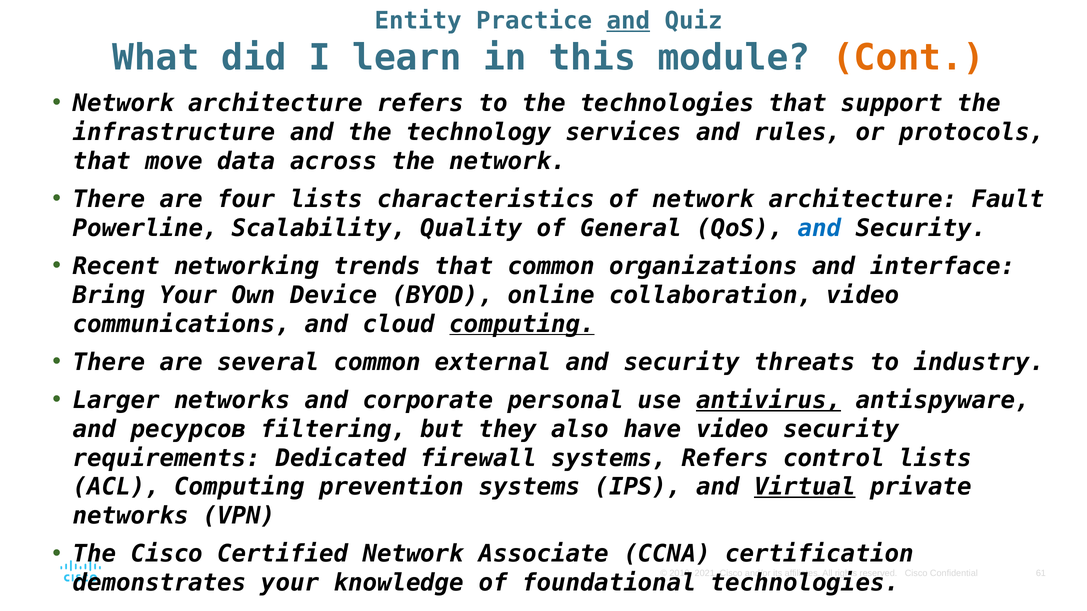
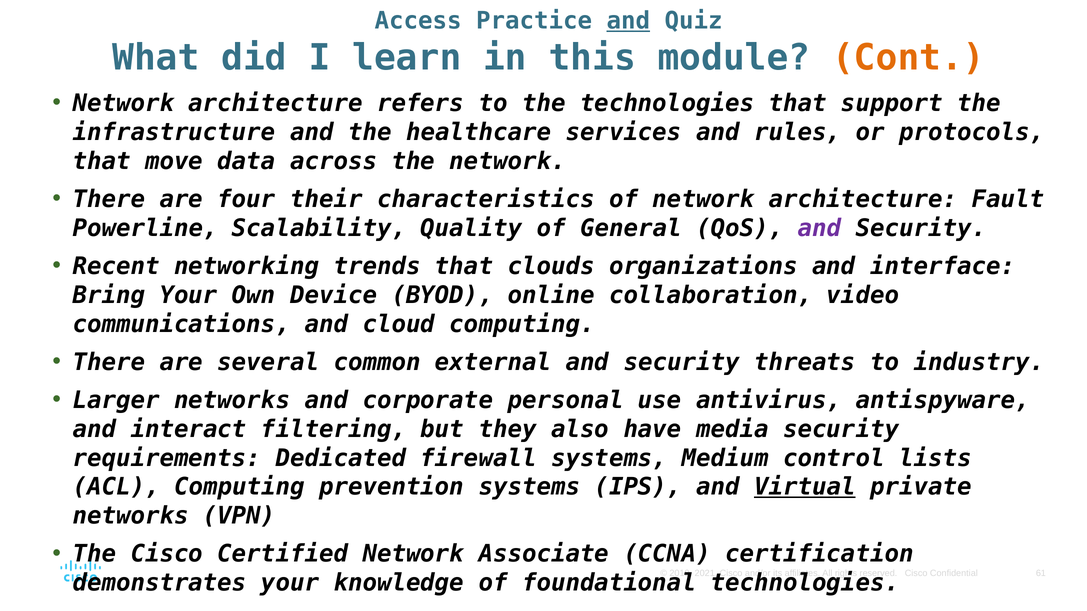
Entity: Entity -> Access
technology: technology -> healthcare
four lists: lists -> their
and at (819, 228) colour: blue -> purple
that common: common -> clouds
computing at (522, 324) underline: present -> none
antivirus underline: present -> none
ресурсов: ресурсов -> interact
have video: video -> media
systems Refers: Refers -> Medium
